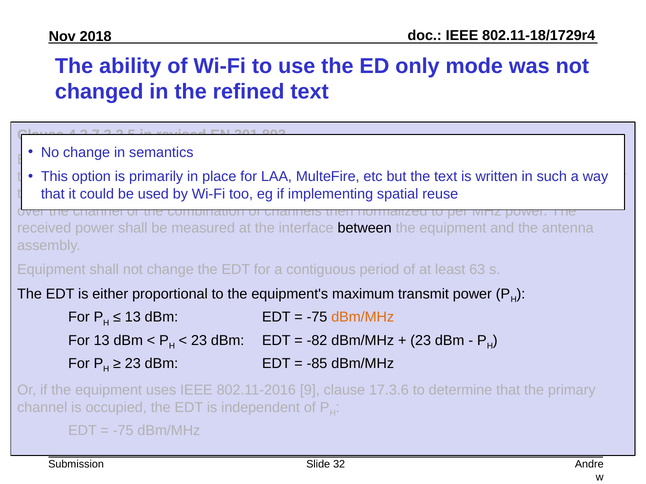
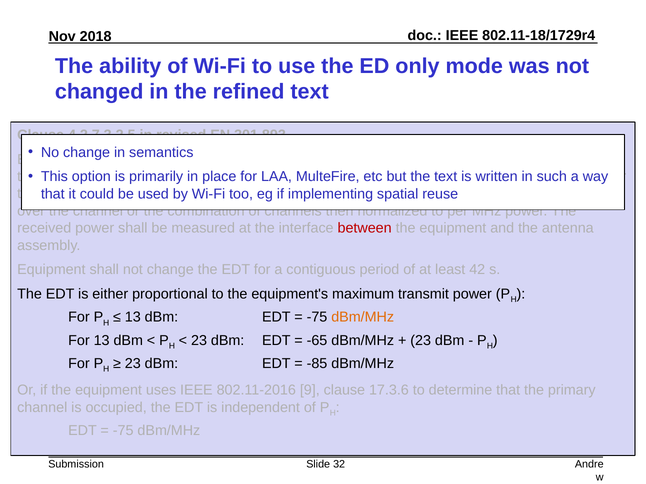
between colour: black -> red
63: 63 -> 42
-82: -82 -> -65
